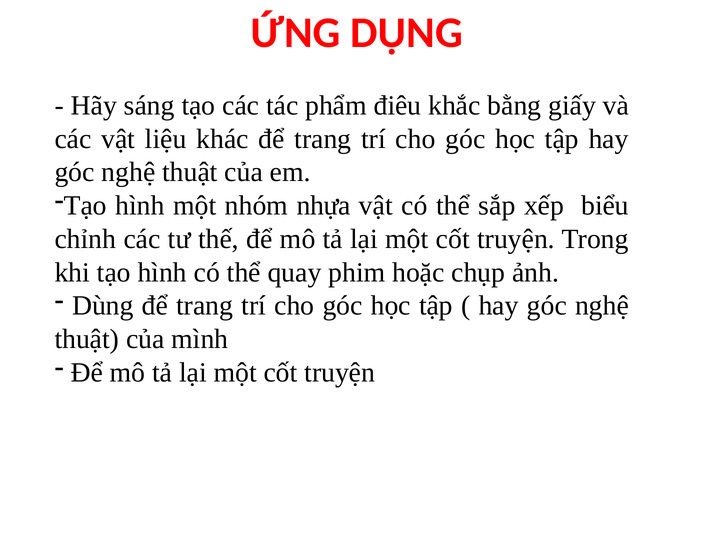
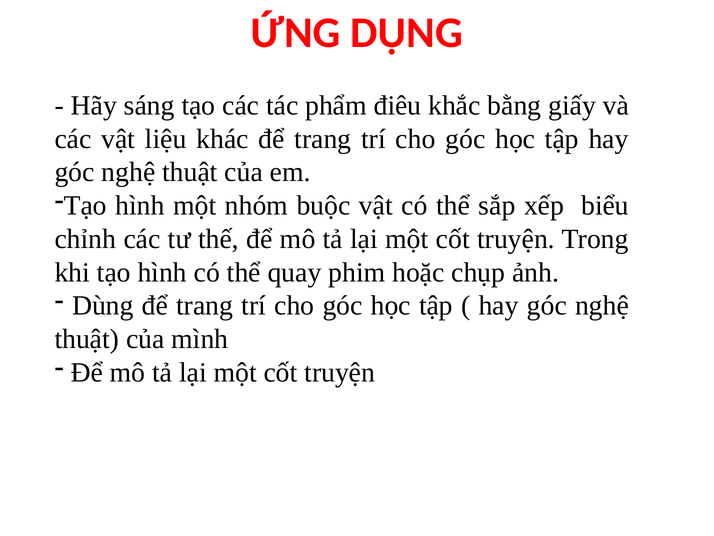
nhựa: nhựa -> buộc
